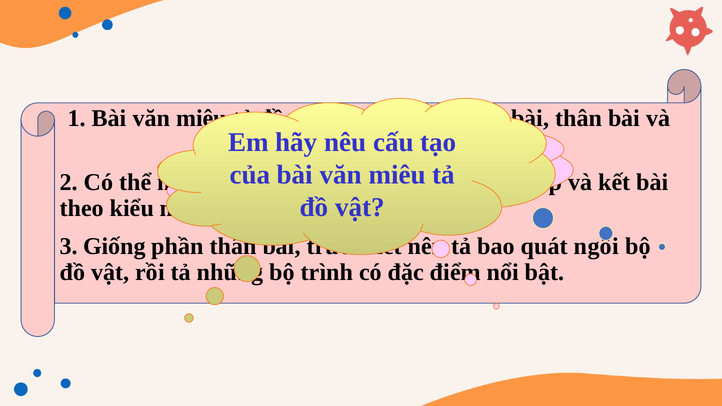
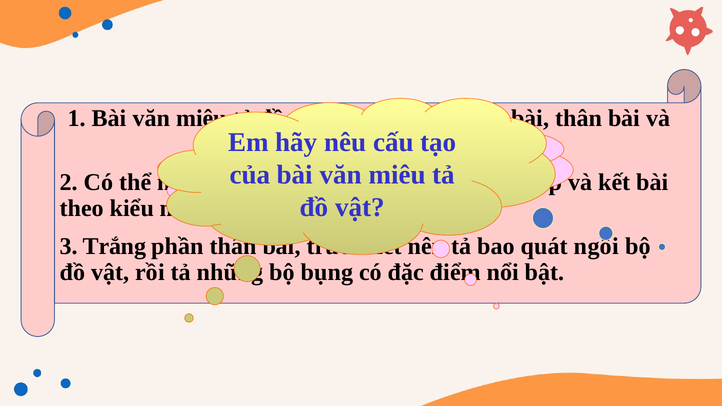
Giống: Giống -> Trắng
trình: trình -> bụng
